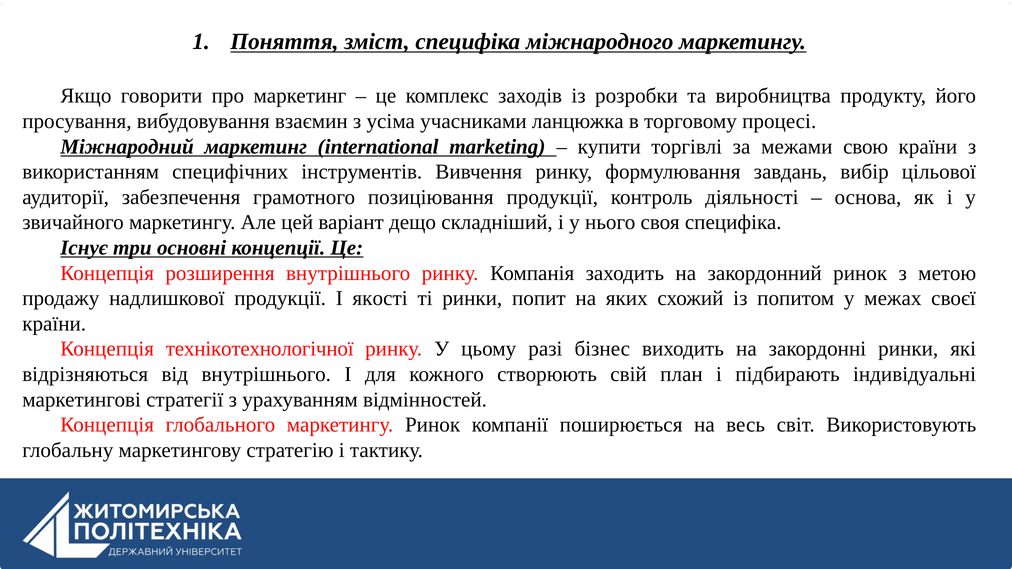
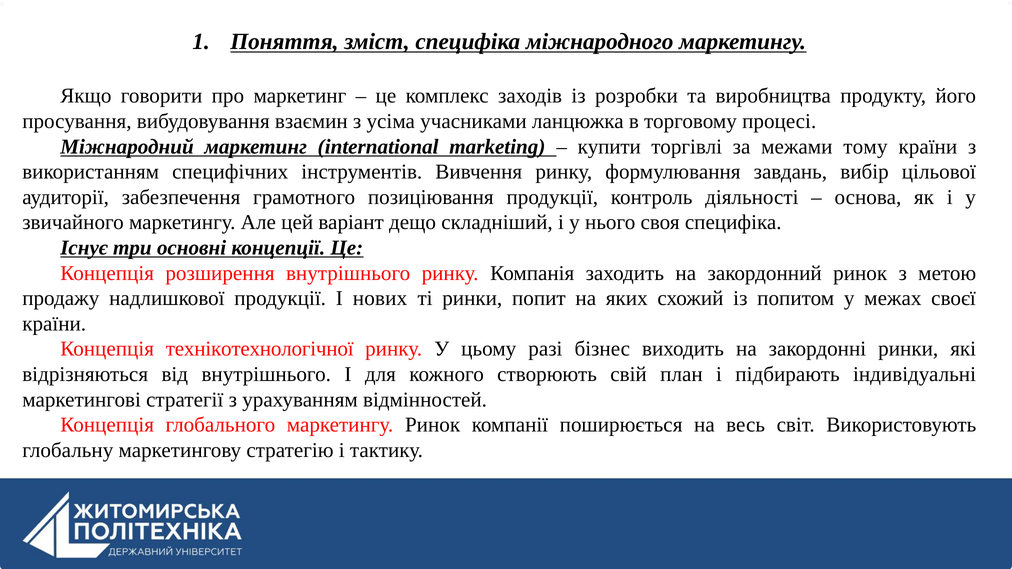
свою: свою -> тому
якості: якості -> нових
